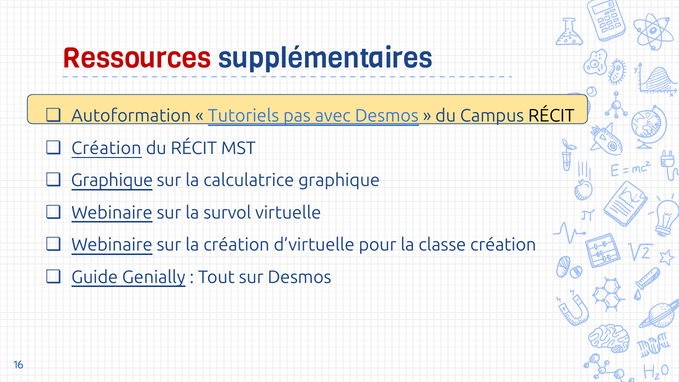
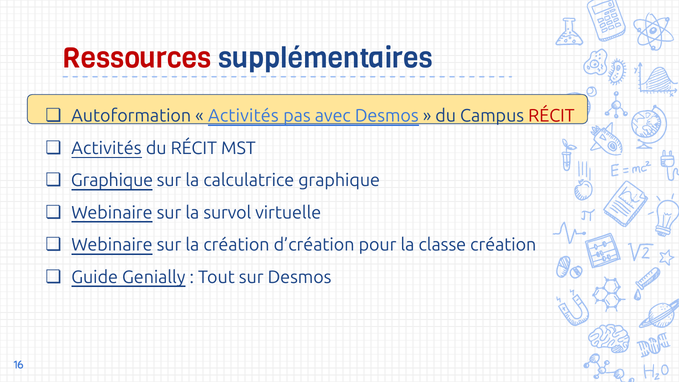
Tutoriels at (243, 116): Tutoriels -> Activités
RÉCIT at (551, 116) colour: black -> red
Création at (106, 148): Création -> Activités
d’virtuelle: d’virtuelle -> d’création
